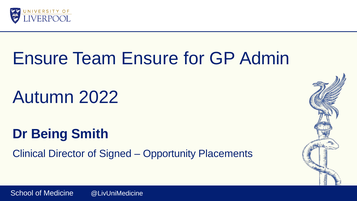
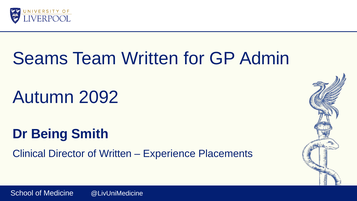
Ensure at (40, 59): Ensure -> Seams
Team Ensure: Ensure -> Written
2022: 2022 -> 2092
of Signed: Signed -> Written
Opportunity: Opportunity -> Experience
